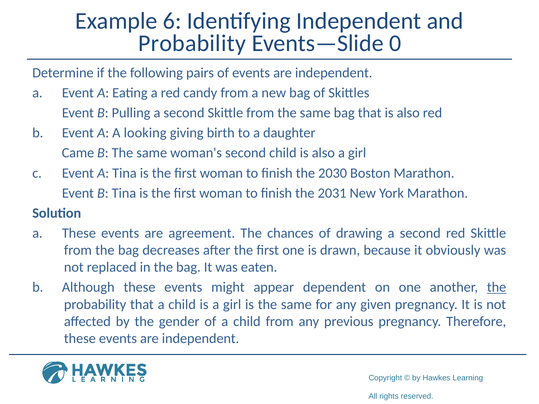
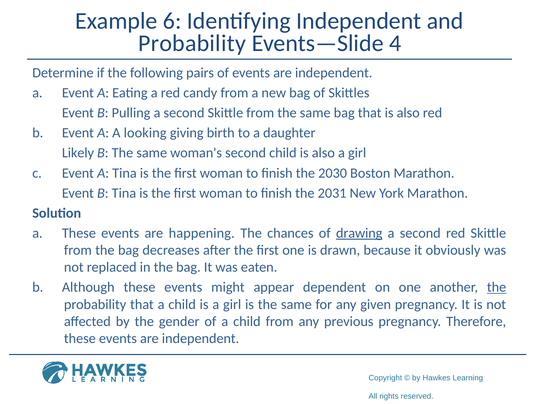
0: 0 -> 4
Came: Came -> Likely
agreement: agreement -> happening
drawing underline: none -> present
